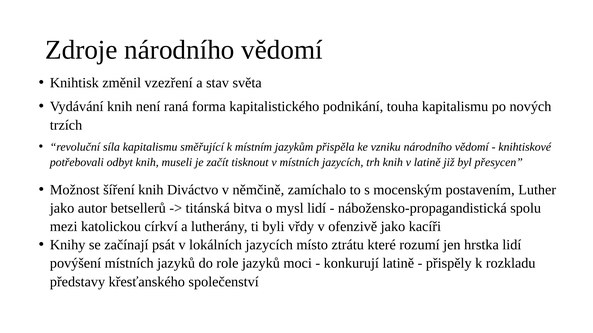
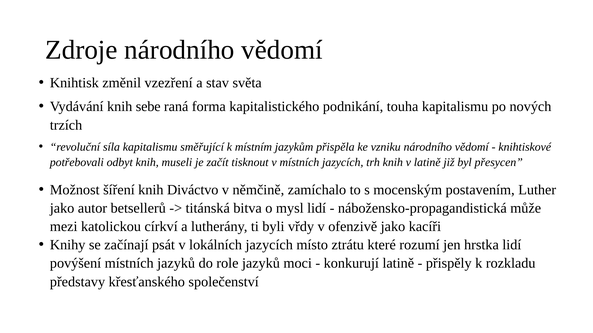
není: není -> sebe
spolu: spolu -> může
